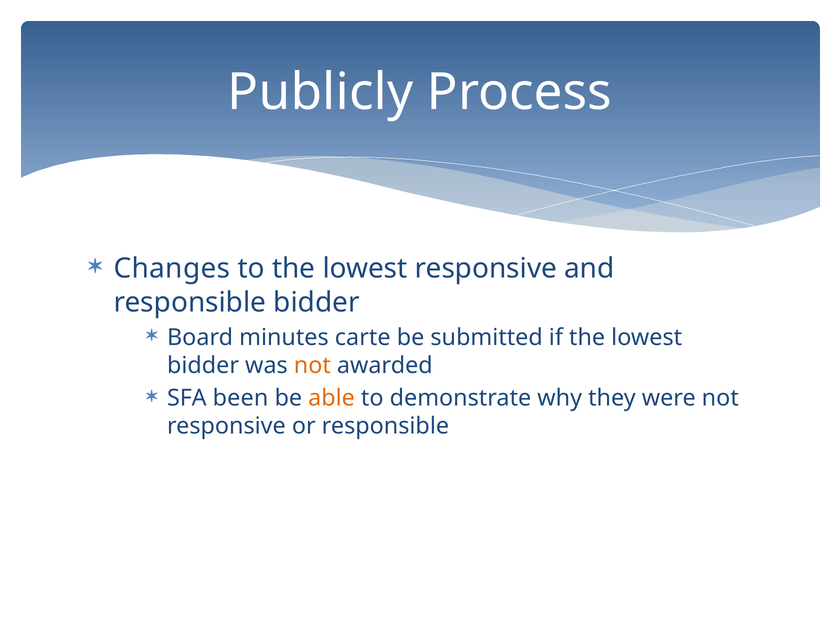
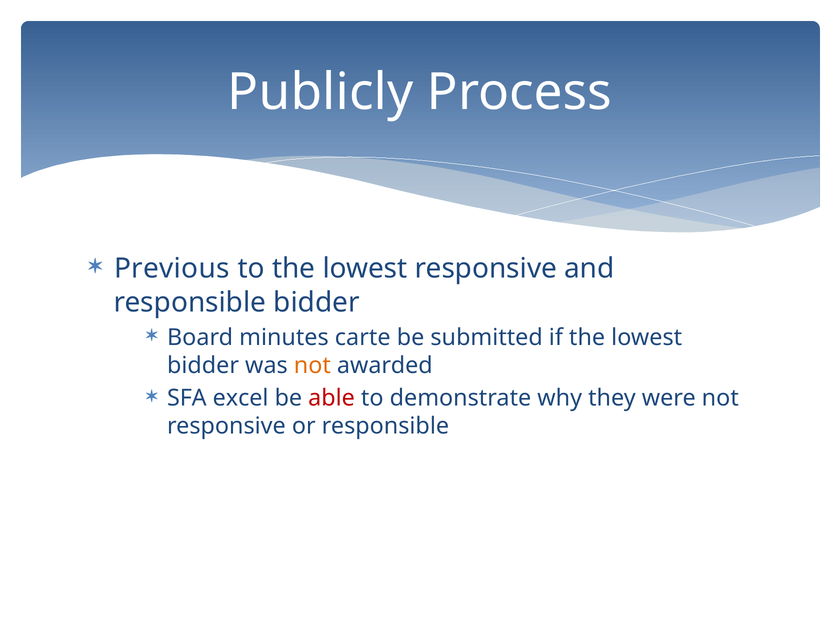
Changes: Changes -> Previous
been: been -> excel
able colour: orange -> red
